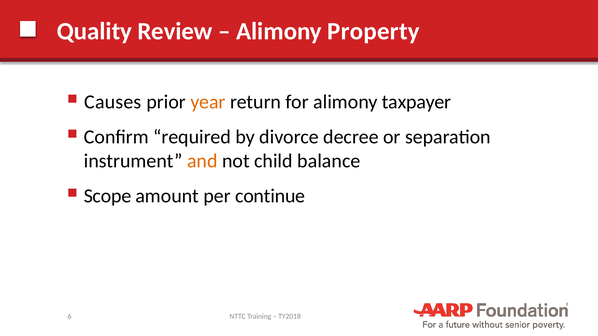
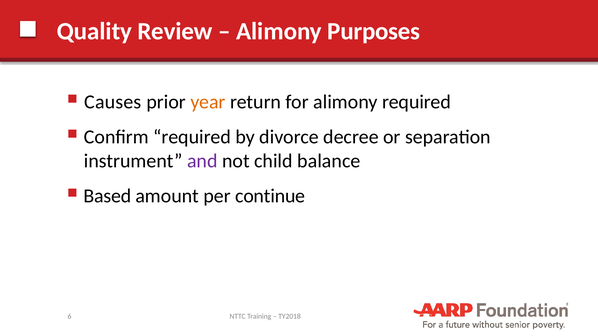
Property: Property -> Purposes
alimony taxpayer: taxpayer -> required
and colour: orange -> purple
Scope: Scope -> Based
